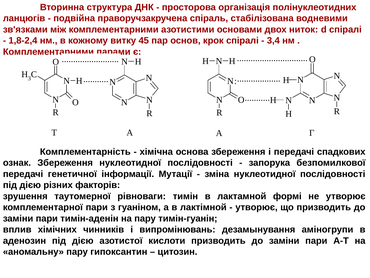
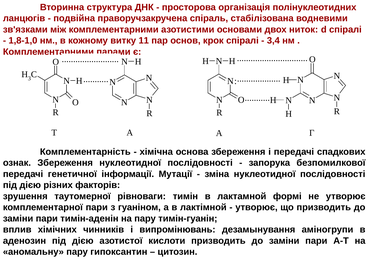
1,8-2,4: 1,8-2,4 -> 1,8-1,0
45: 45 -> 11
